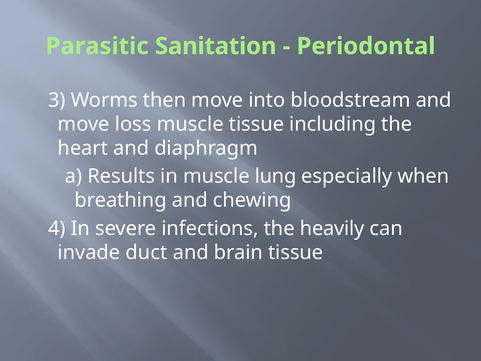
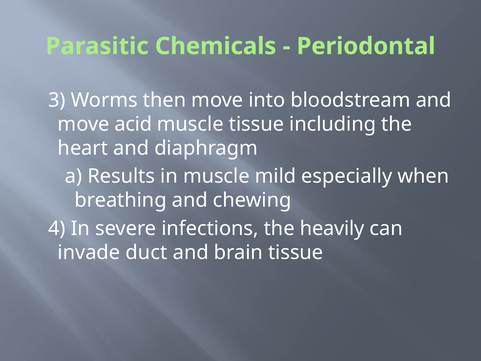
Sanitation: Sanitation -> Chemicals
loss: loss -> acid
lung: lung -> mild
